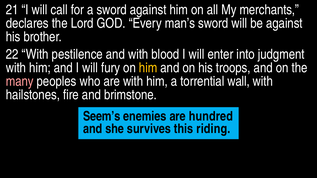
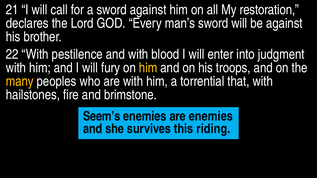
merchants: merchants -> restoration
many colour: pink -> yellow
wall: wall -> that
are hundred: hundred -> enemies
